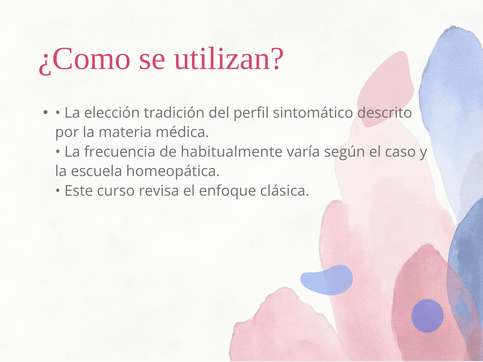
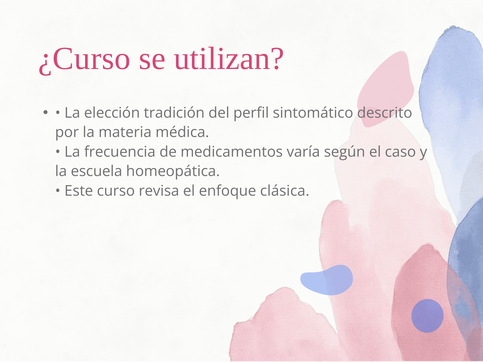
¿Como: ¿Como -> ¿Curso
habitualmente: habitualmente -> medicamentos
